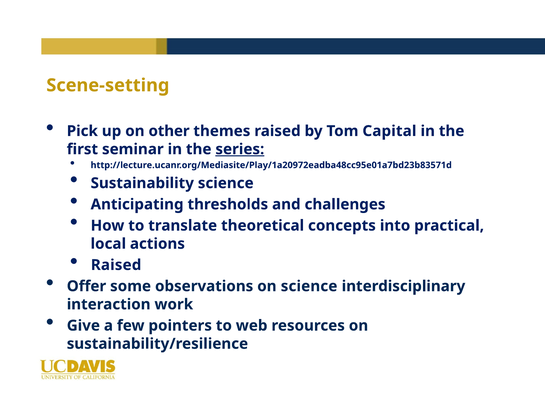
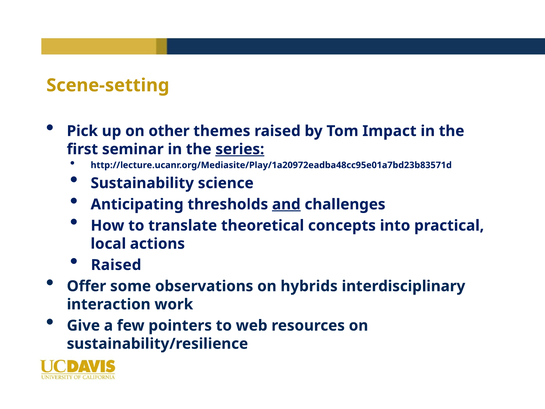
Capital: Capital -> Impact
and underline: none -> present
on science: science -> hybrids
